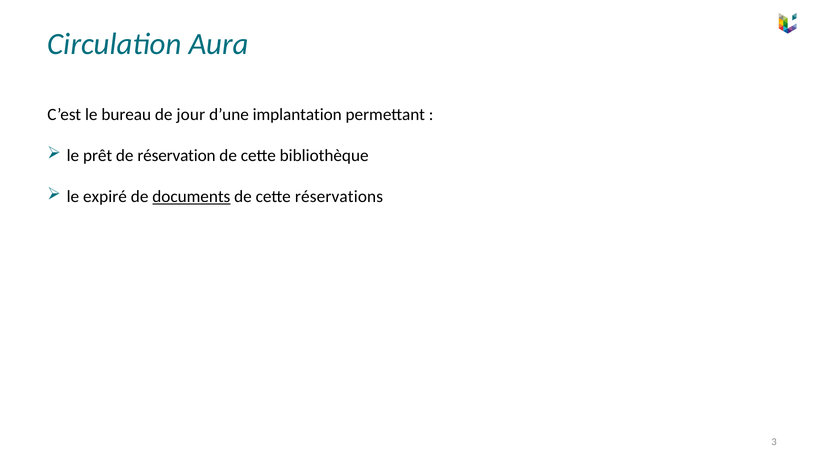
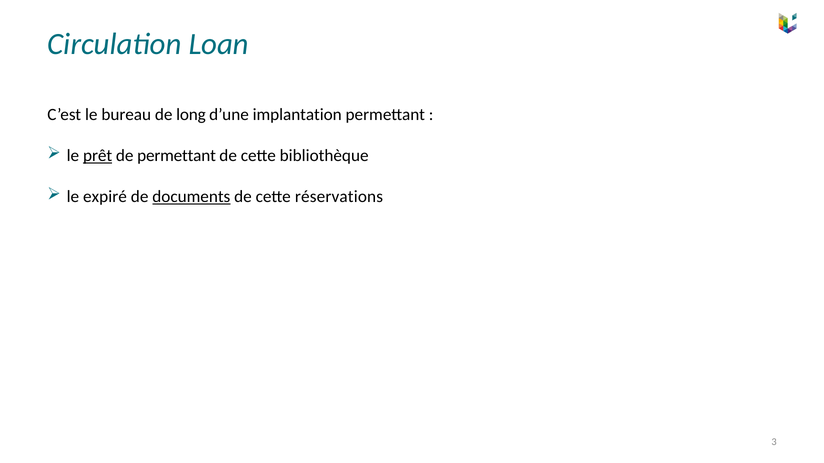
Aura: Aura -> Loan
jour: jour -> long
prêt underline: none -> present
de réservation: réservation -> permettant
